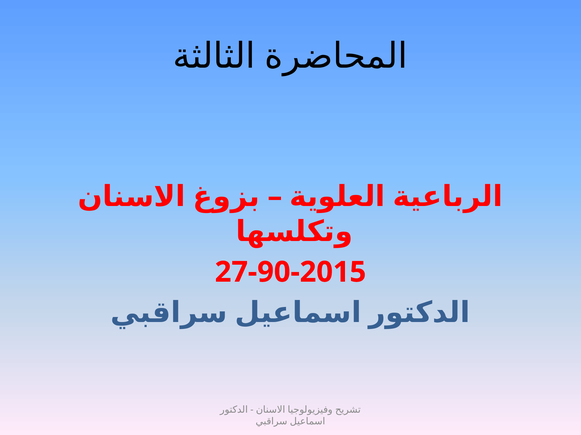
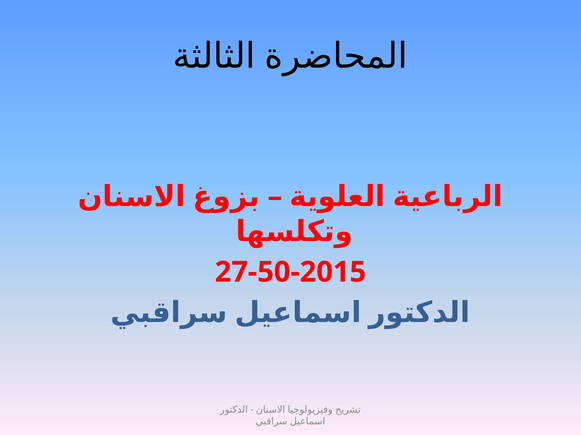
27-90-2015: 27-90-2015 -> 27-50-2015
